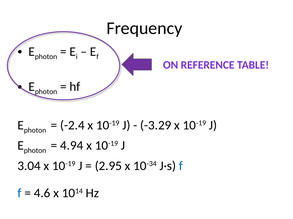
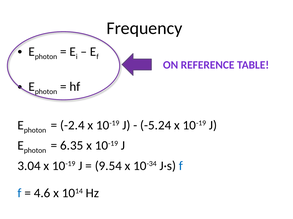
-3.29: -3.29 -> -5.24
4.94: 4.94 -> 6.35
2.95: 2.95 -> 9.54
